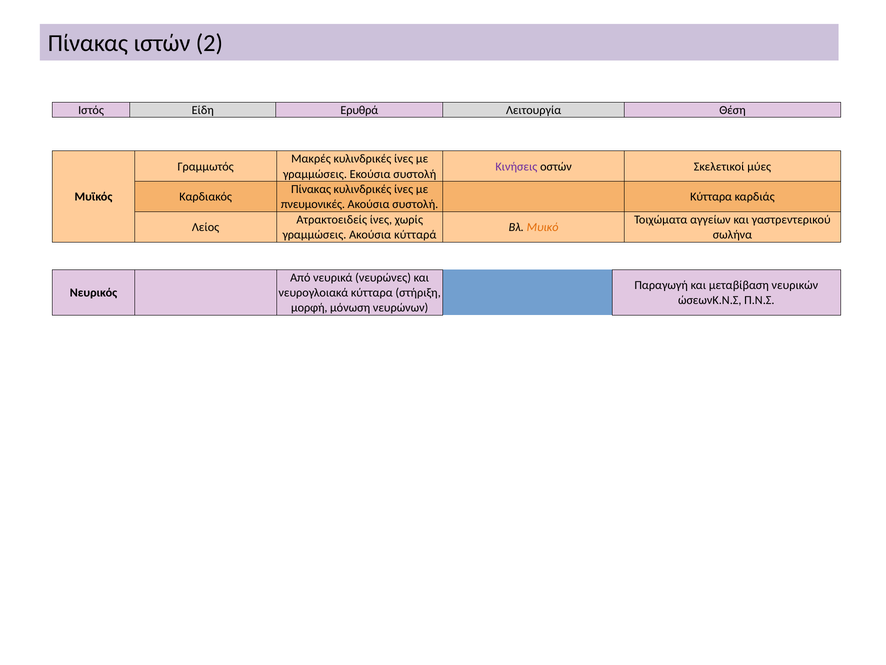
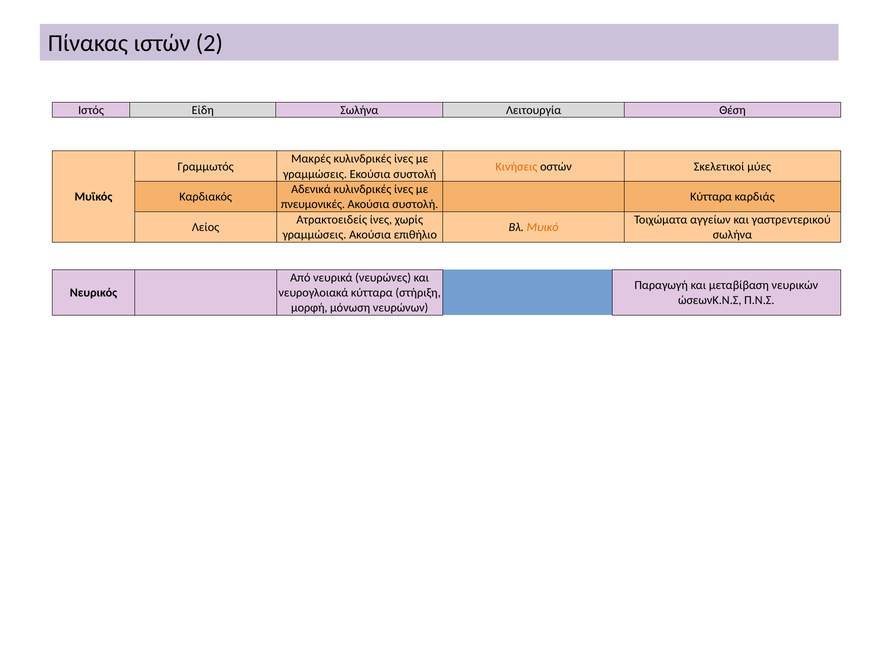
Είδη Ερυθρά: Ερυθρά -> Σωλήνα
Κινήσεις colour: purple -> orange
Πίνακας at (311, 189): Πίνακας -> Αδενικά
κύτταρά: κύτταρά -> επιθήλιο
